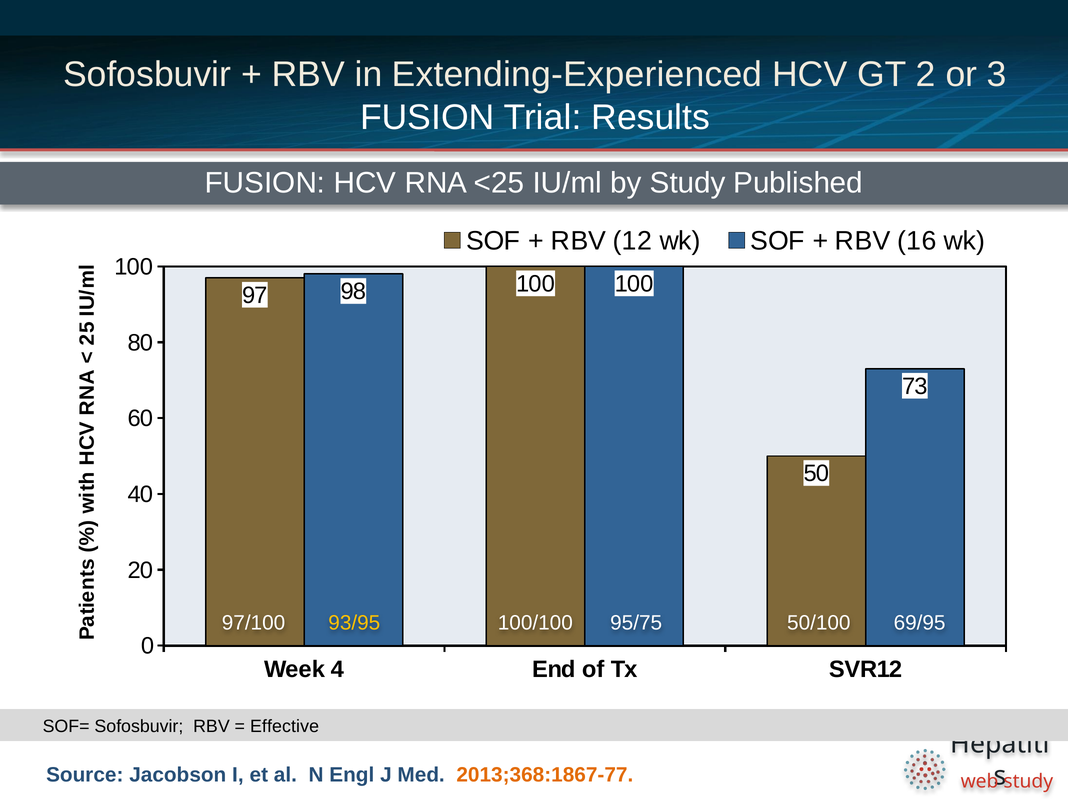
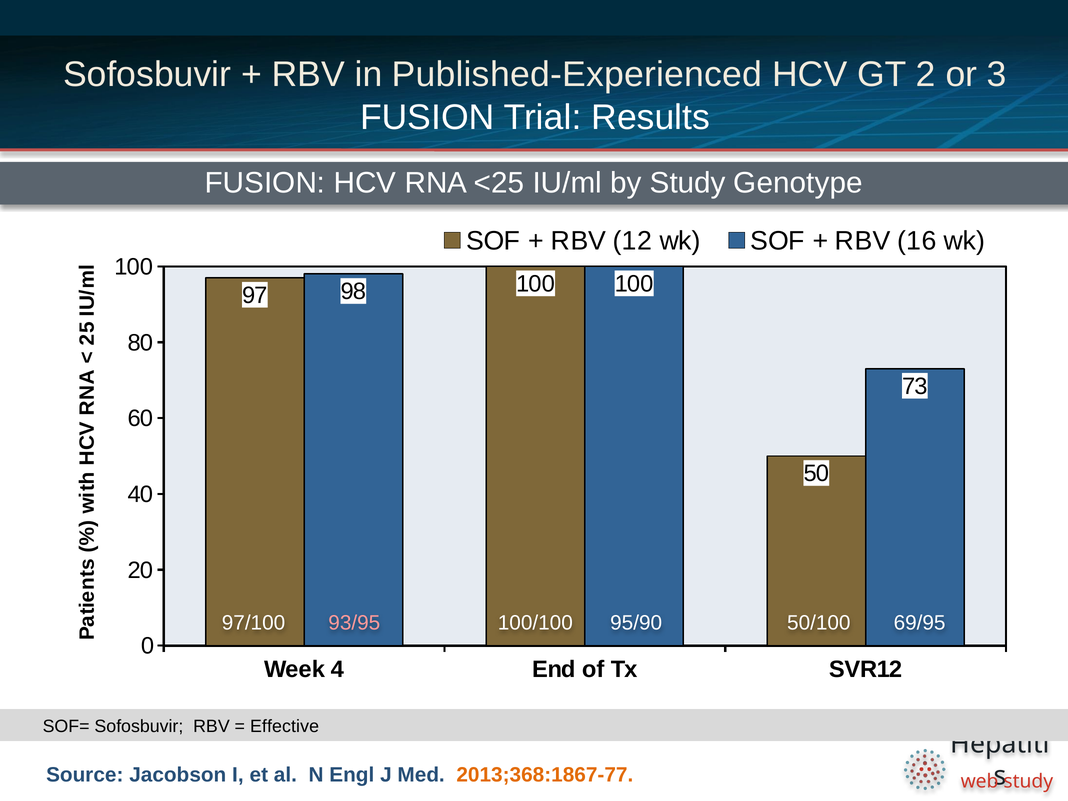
Extending-Experienced: Extending-Experienced -> Published-Experienced
Published: Published -> Genotype
93/95 colour: yellow -> pink
95/75: 95/75 -> 95/90
